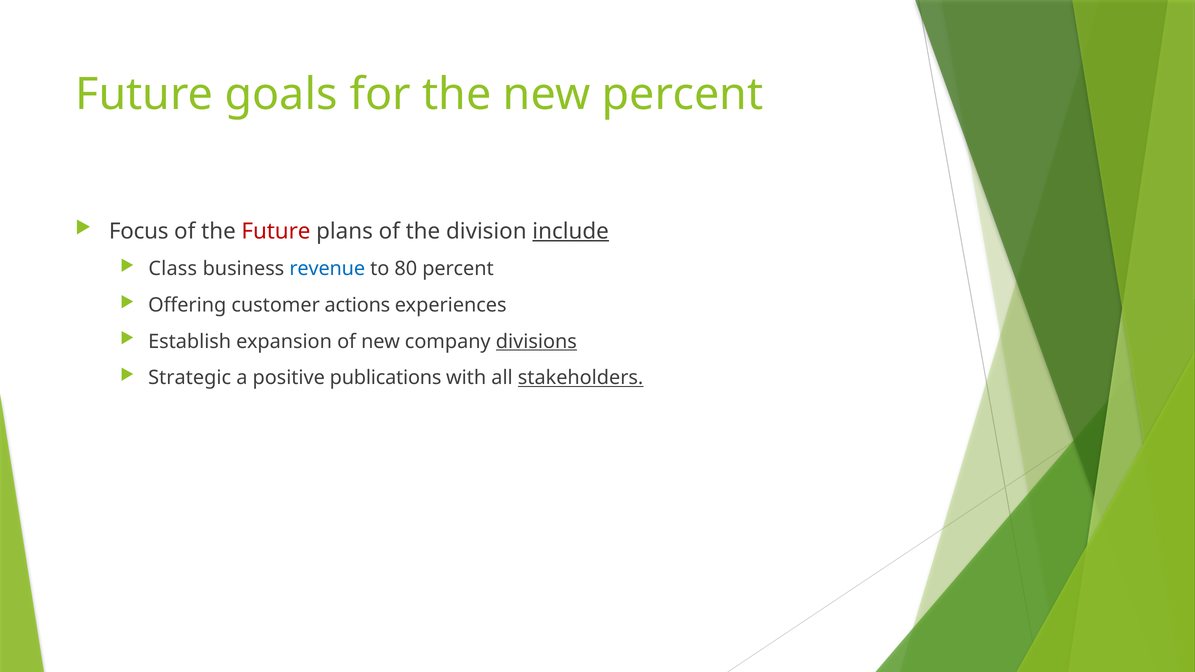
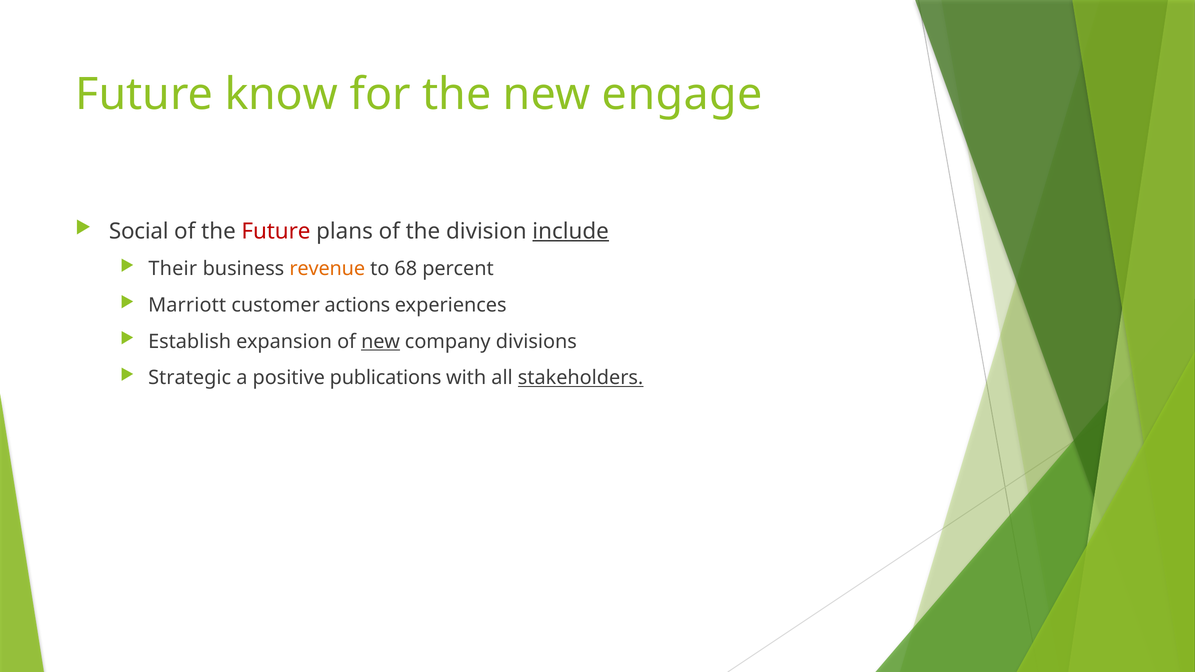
goals: goals -> know
new percent: percent -> engage
Focus: Focus -> Social
Class: Class -> Their
revenue colour: blue -> orange
80: 80 -> 68
Offering: Offering -> Marriott
new at (381, 342) underline: none -> present
divisions underline: present -> none
